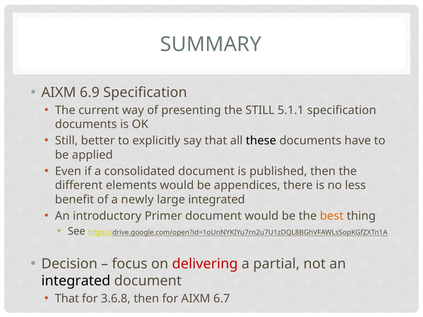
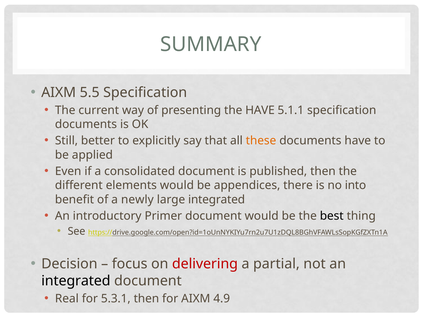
6.9: 6.9 -> 5.5
the STILL: STILL -> HAVE
these colour: black -> orange
less: less -> into
best colour: orange -> black
That at (67, 299): That -> Real
3.6.8: 3.6.8 -> 5.3.1
6.7: 6.7 -> 4.9
